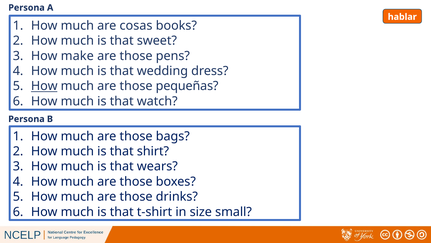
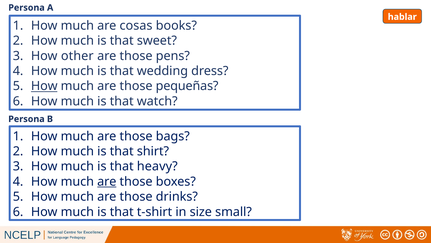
make: make -> other
wears: wears -> heavy
are at (107, 181) underline: none -> present
